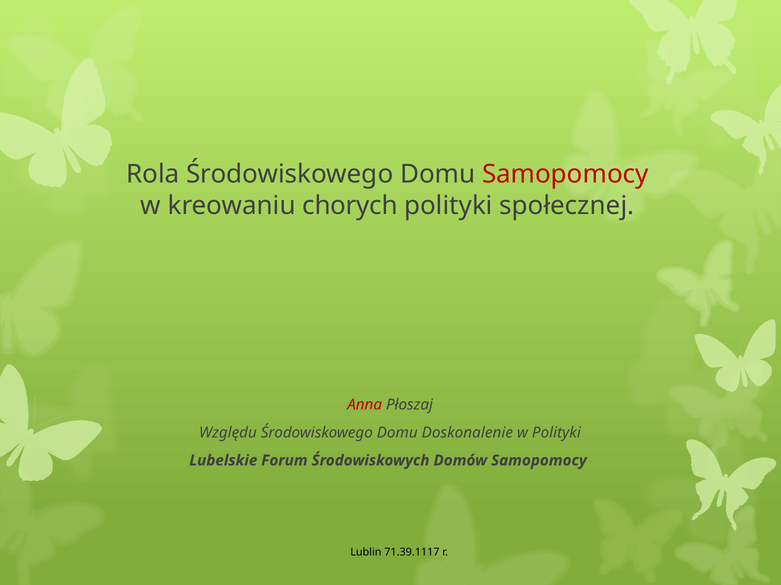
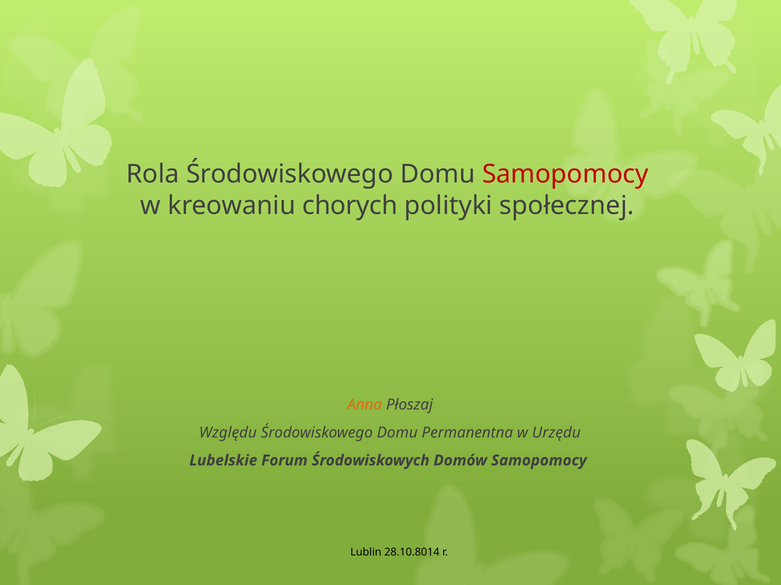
Anna colour: red -> orange
Doskonalenie: Doskonalenie -> Permanentna
w Polityki: Polityki -> Urzędu
71.39.1117: 71.39.1117 -> 28.10.8014
